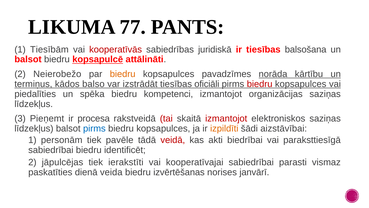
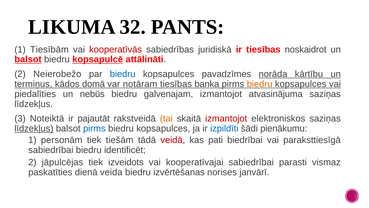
77: 77 -> 32
balsošana: balsošana -> noskaidrot
balsot at (28, 59) underline: none -> present
biedru at (123, 74) colour: orange -> blue
balso: balso -> domā
izstrādāt: izstrādāt -> notāram
oficiāli: oficiāli -> banka
biedru at (260, 84) colour: red -> orange
spēka: spēka -> nebūs
kompetenci: kompetenci -> galvenajam
organizācijas: organizācijas -> atvasinājuma
Pieņemt: Pieņemt -> Noteiktā
procesa: procesa -> pajautāt
tai colour: red -> orange
līdzekļus at (34, 128) underline: none -> present
izpildīti colour: orange -> blue
aizstāvībai: aizstāvībai -> pienākumu
pavēle: pavēle -> tiešām
akti: akti -> pati
ierakstīti: ierakstīti -> izveidots
